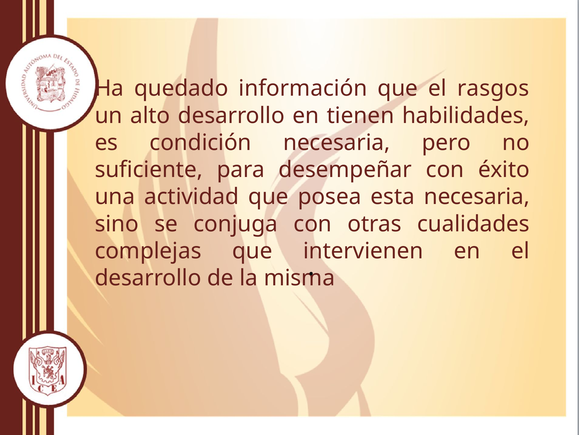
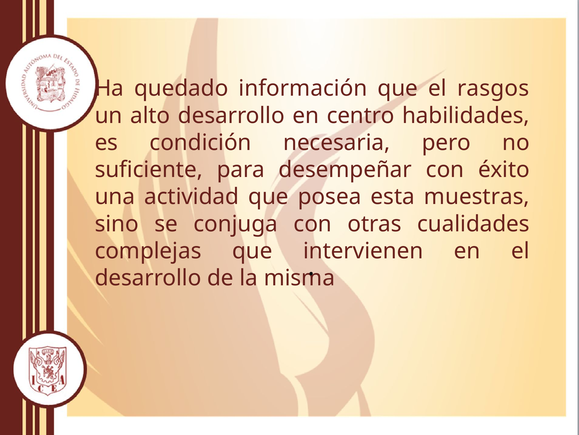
tienen: tienen -> centro
esta necesaria: necesaria -> muestras
